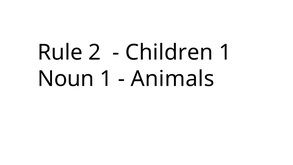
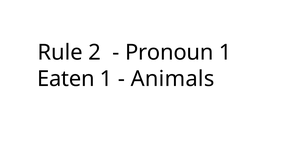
Children: Children -> Pronoun
Noun: Noun -> Eaten
